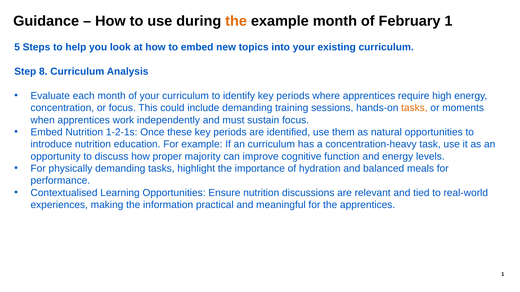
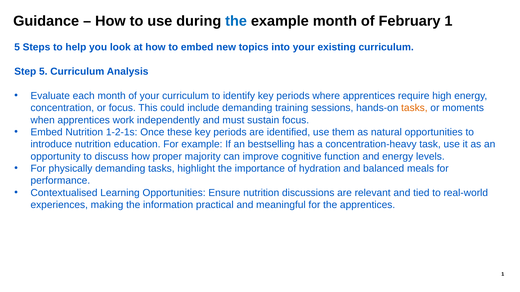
the at (236, 21) colour: orange -> blue
Step 8: 8 -> 5
an curriculum: curriculum -> bestselling
